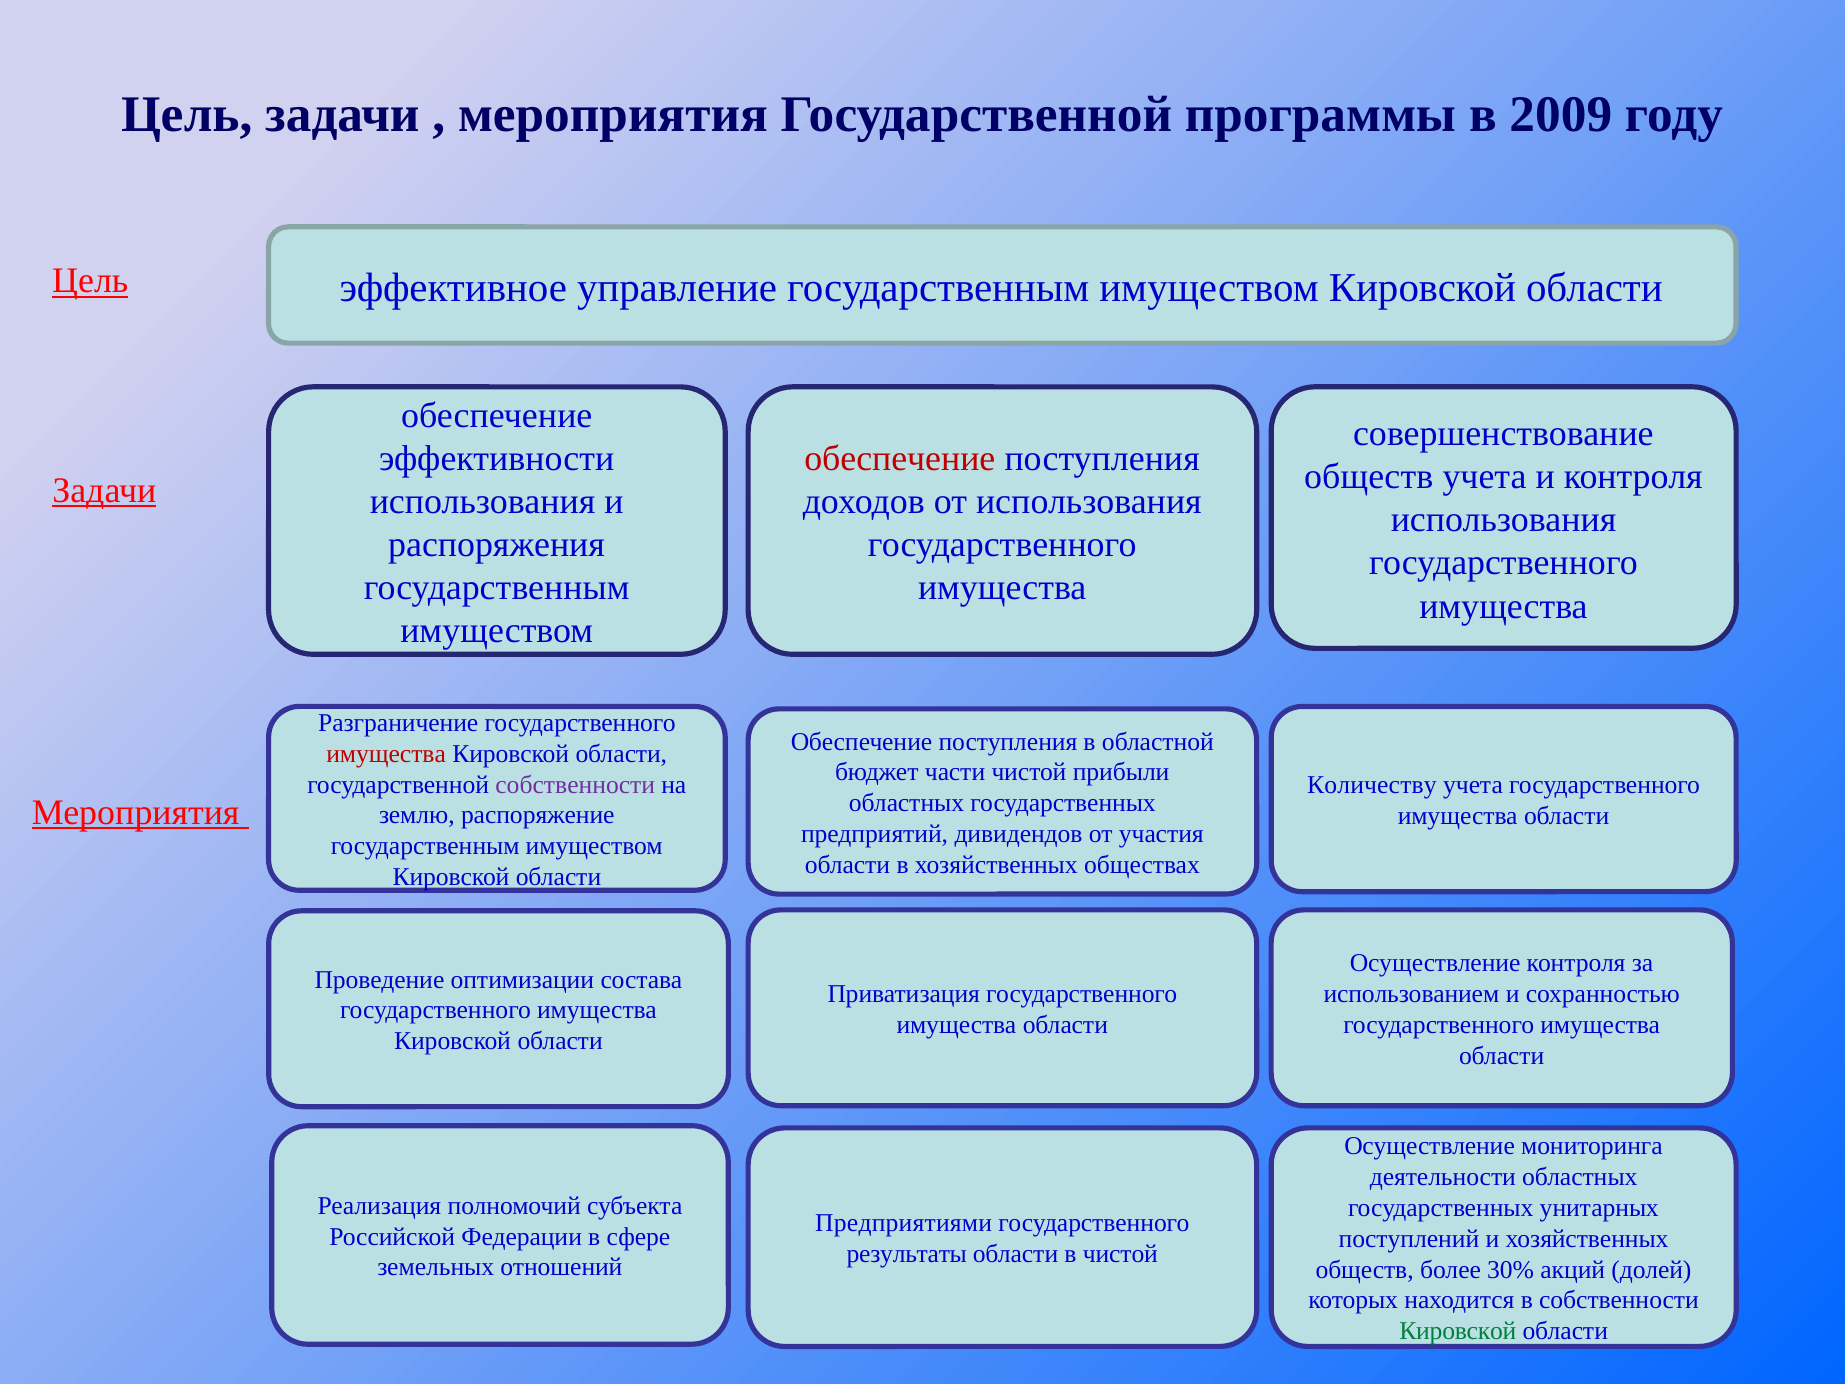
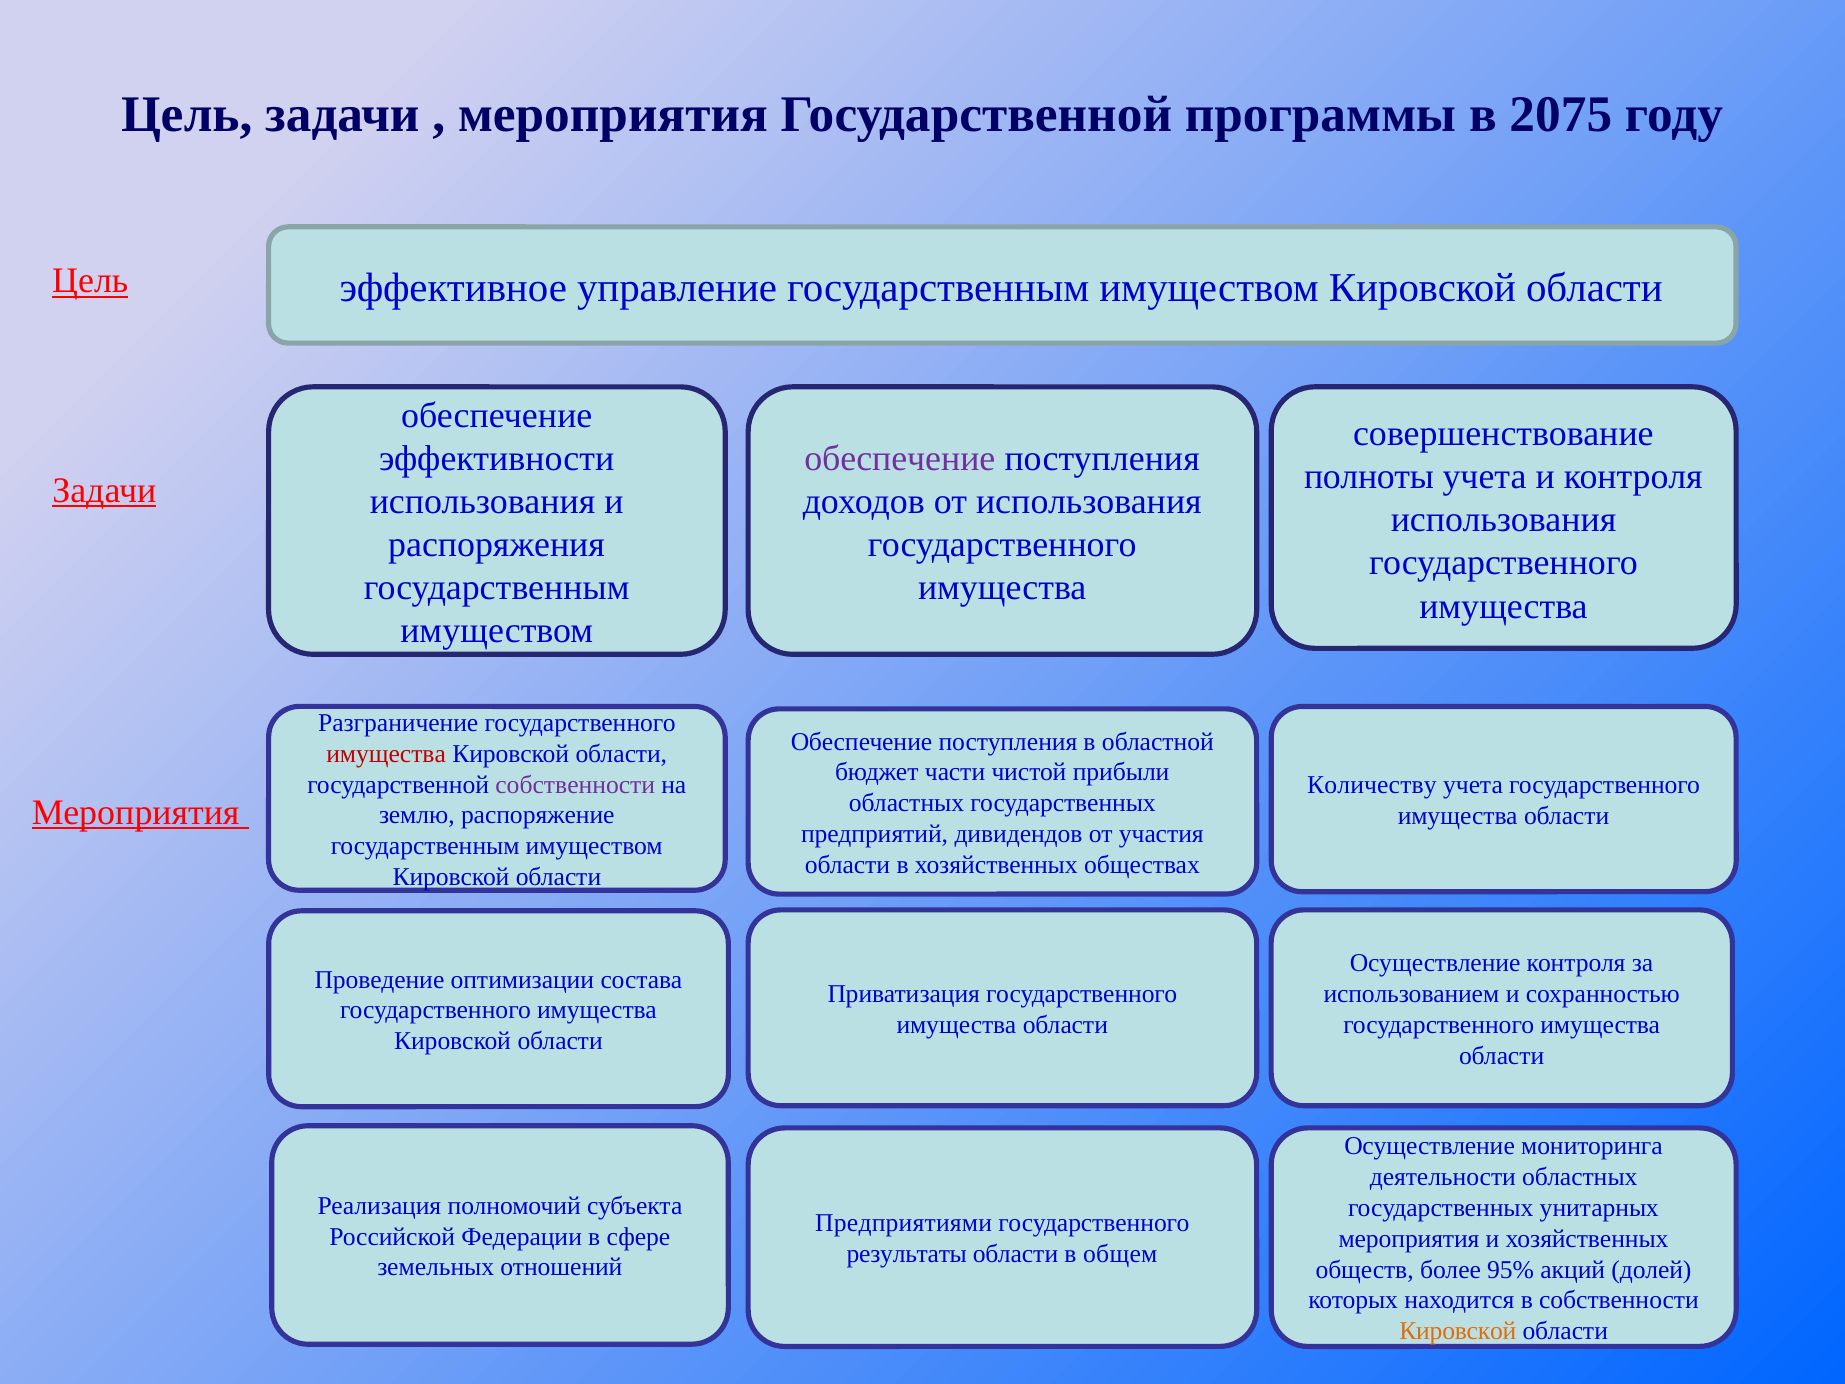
2009: 2009 -> 2075
обеспечение at (900, 458) colour: red -> purple
обществ at (1369, 477): обществ -> полноты
поступлений at (1409, 1239): поступлений -> мероприятия
в чистой: чистой -> общем
30%: 30% -> 95%
Кировской at (1458, 1331) colour: green -> orange
